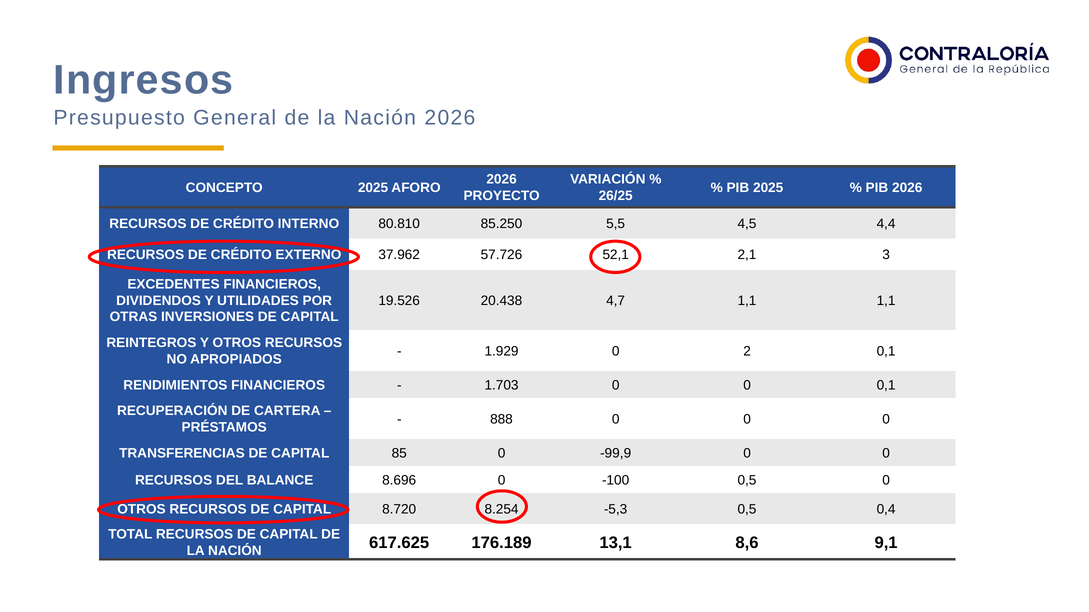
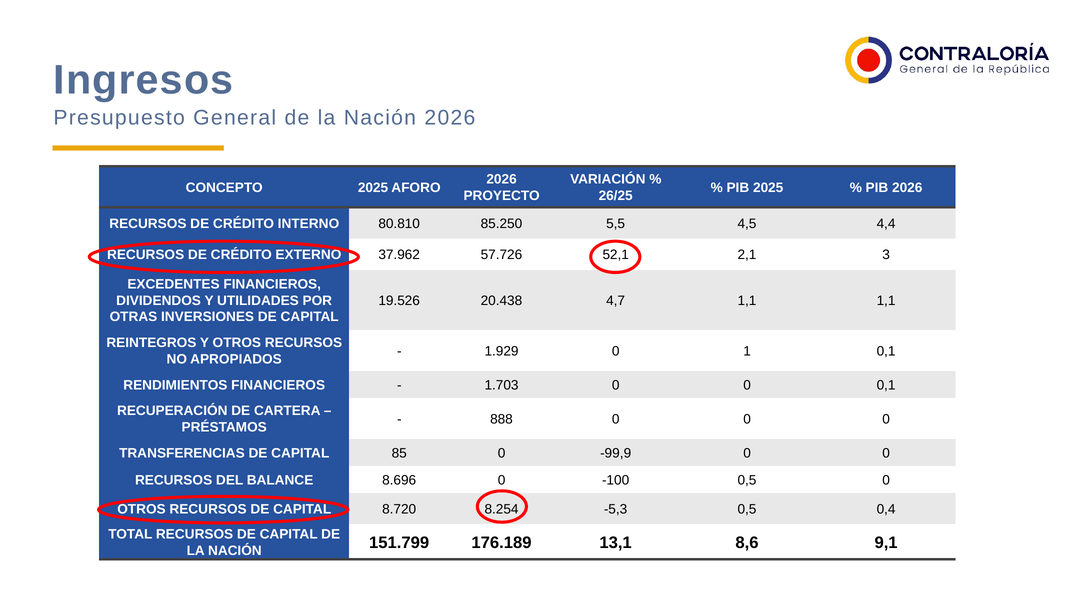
2: 2 -> 1
617.625: 617.625 -> 151.799
